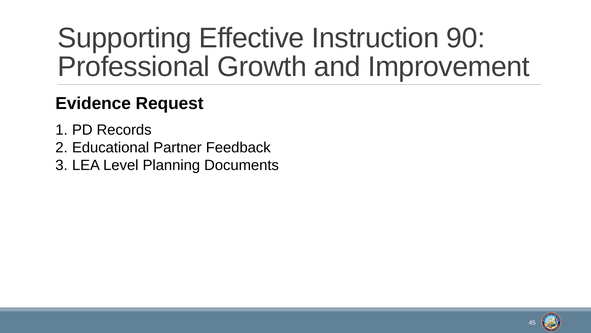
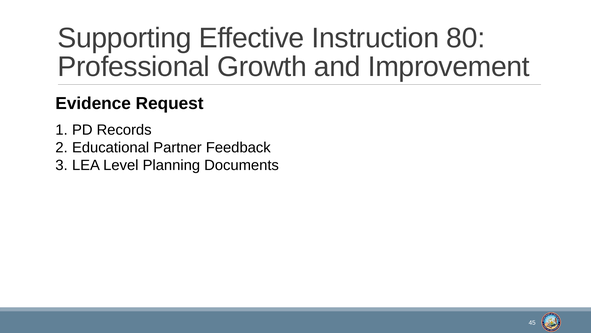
90: 90 -> 80
